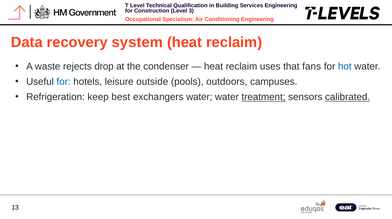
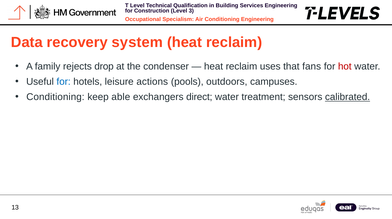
waste: waste -> family
hot colour: blue -> red
outside: outside -> actions
Refrigeration at (55, 97): Refrigeration -> Conditioning
best: best -> able
exchangers water: water -> direct
treatment underline: present -> none
